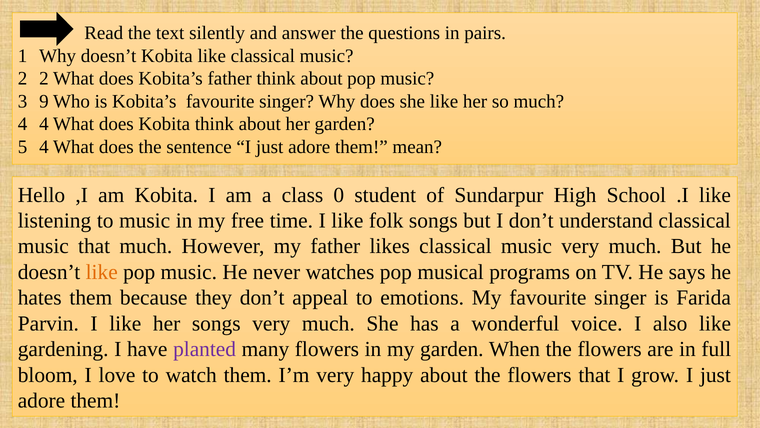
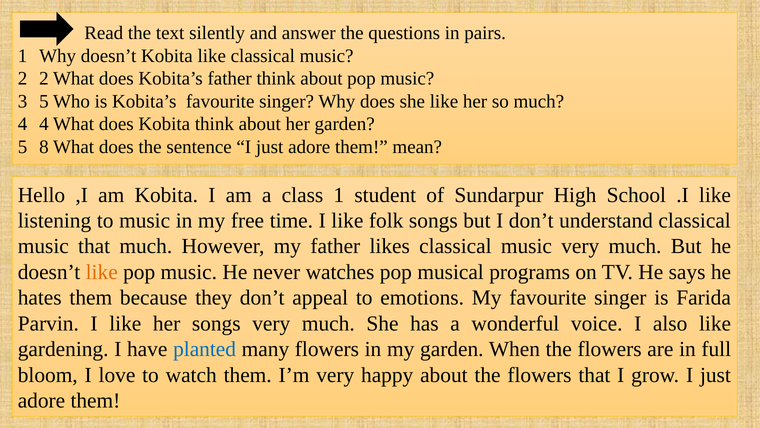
3 9: 9 -> 5
5 4: 4 -> 8
class 0: 0 -> 1
planted colour: purple -> blue
